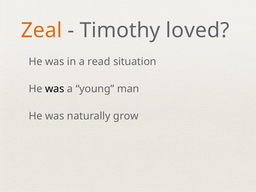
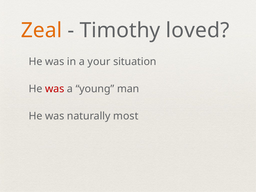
read: read -> your
was at (55, 89) colour: black -> red
grow: grow -> most
